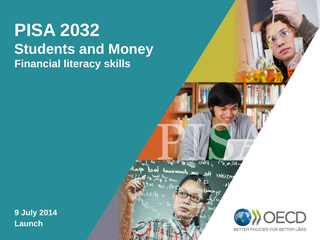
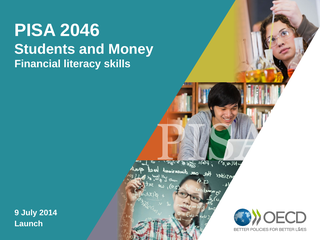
2032: 2032 -> 2046
